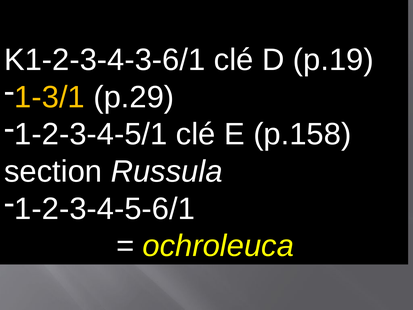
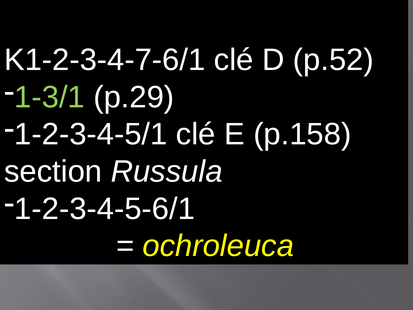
K1-2-3-4-3-6/1: K1-2-3-4-3-6/1 -> K1-2-3-4-7-6/1
p.19: p.19 -> p.52
1-3/1 colour: yellow -> light green
